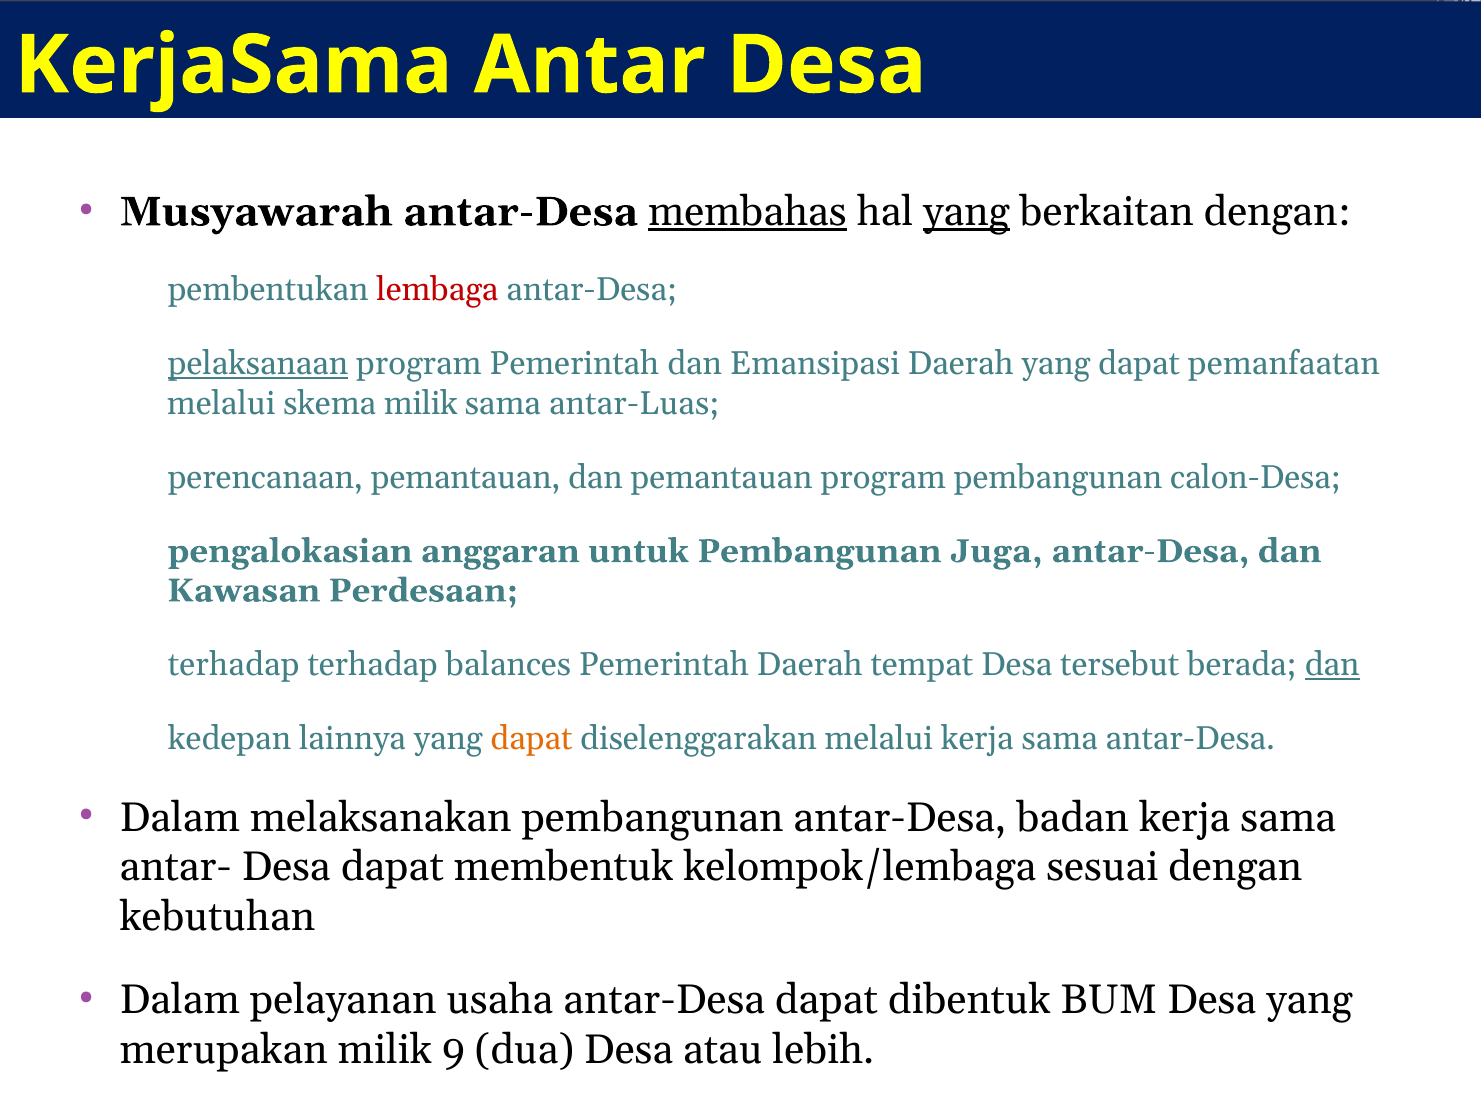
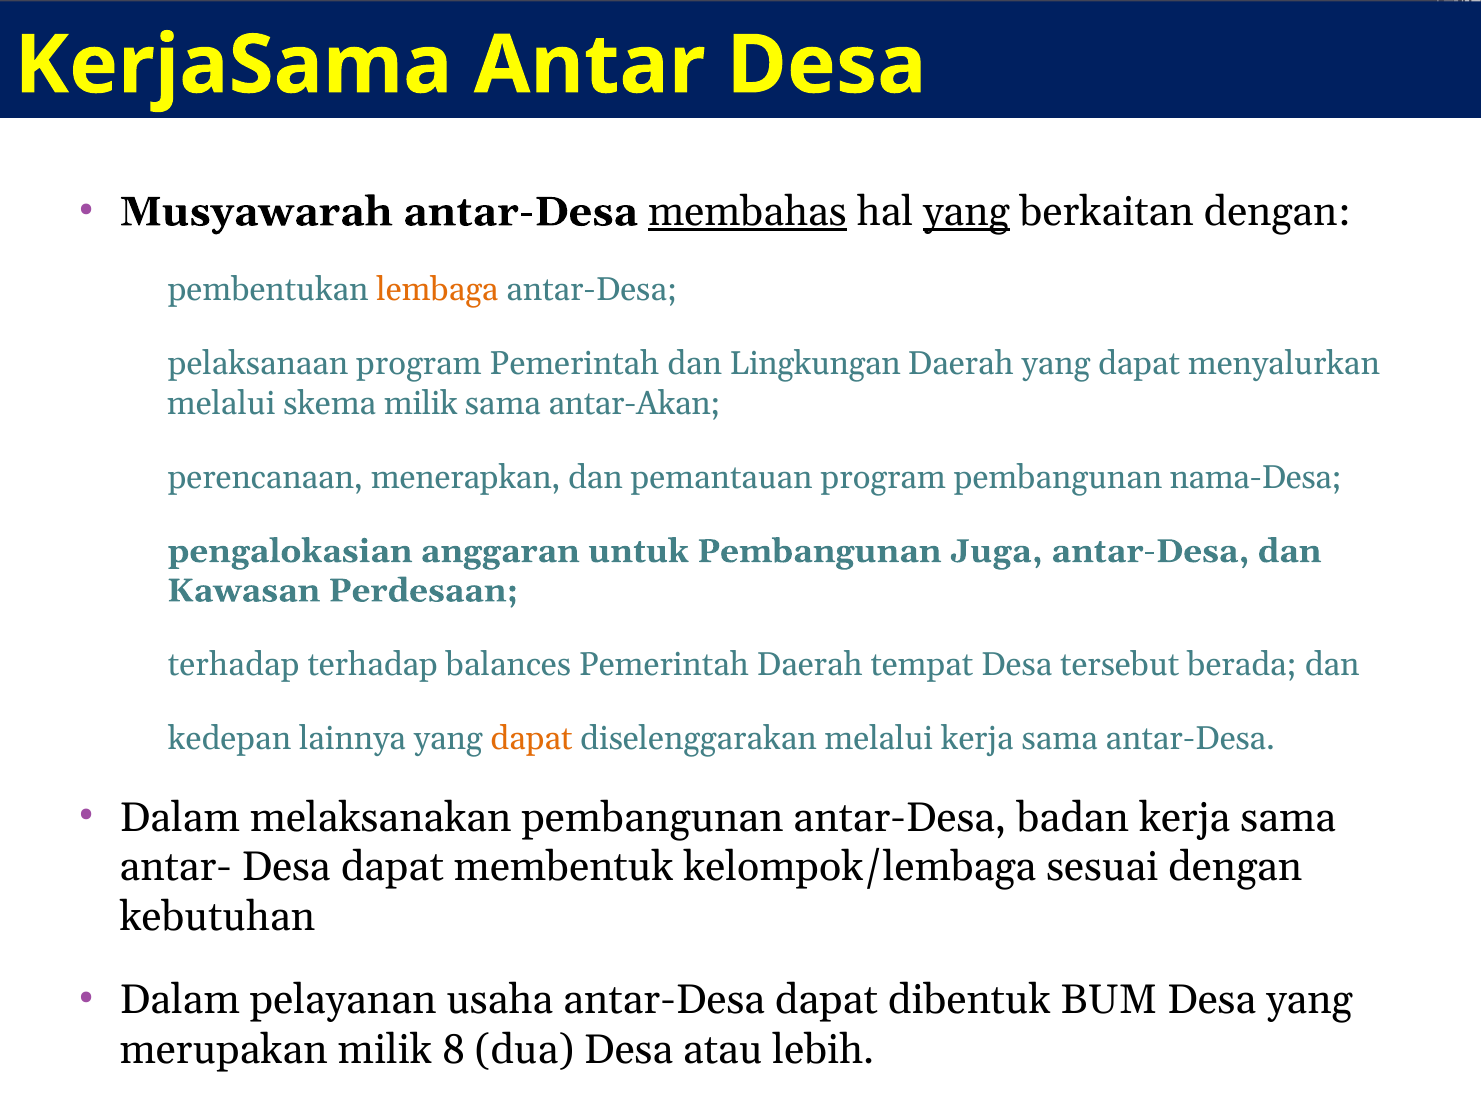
lembaga colour: red -> orange
pelaksanaan underline: present -> none
Emansipasi: Emansipasi -> Lingkungan
pemanfaatan: pemanfaatan -> menyalurkan
antar-Luas: antar-Luas -> antar-Akan
perencanaan pemantauan: pemantauan -> menerapkan
calon-Desa: calon-Desa -> nama-Desa
dan at (1332, 665) underline: present -> none
9: 9 -> 8
